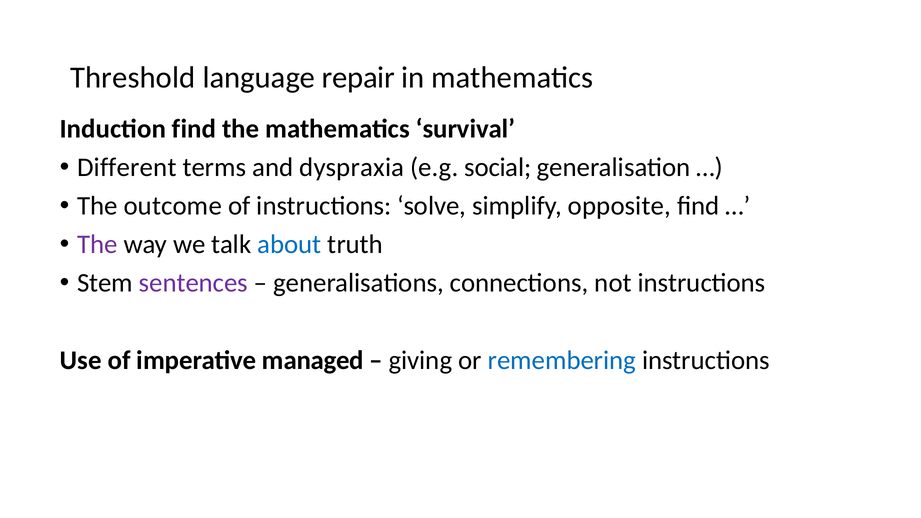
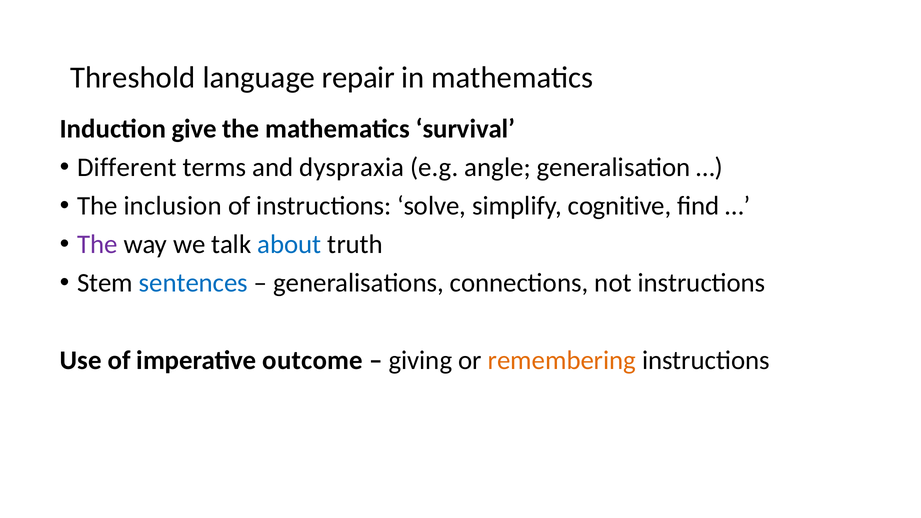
Induction find: find -> give
social: social -> angle
outcome: outcome -> inclusion
opposite: opposite -> cognitive
sentences colour: purple -> blue
managed: managed -> outcome
remembering colour: blue -> orange
